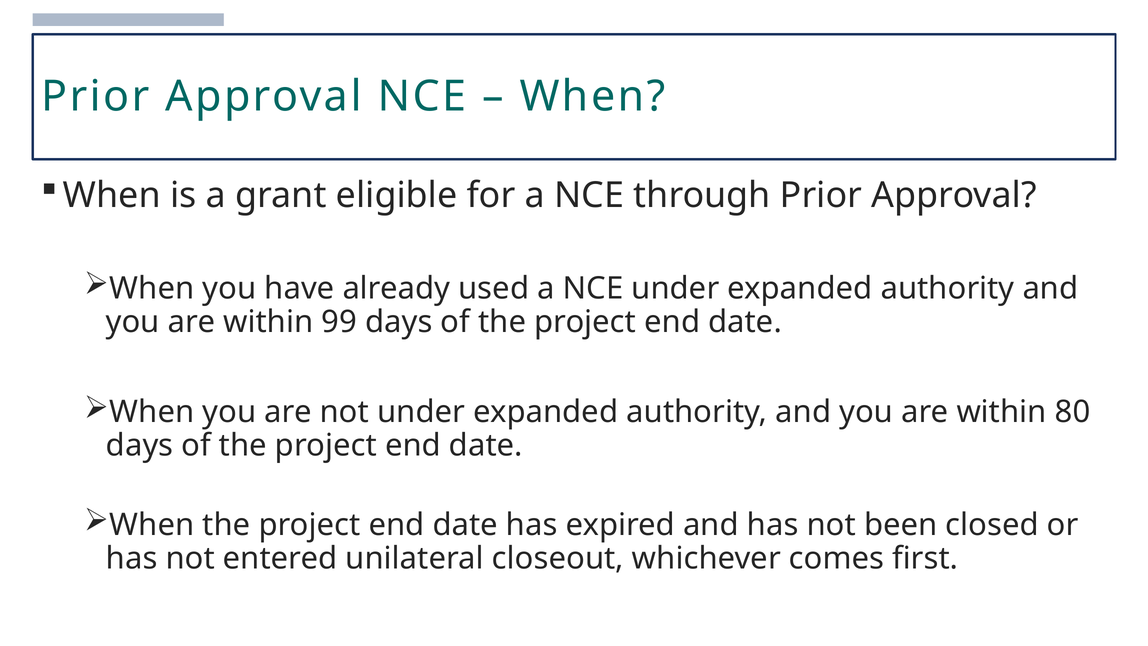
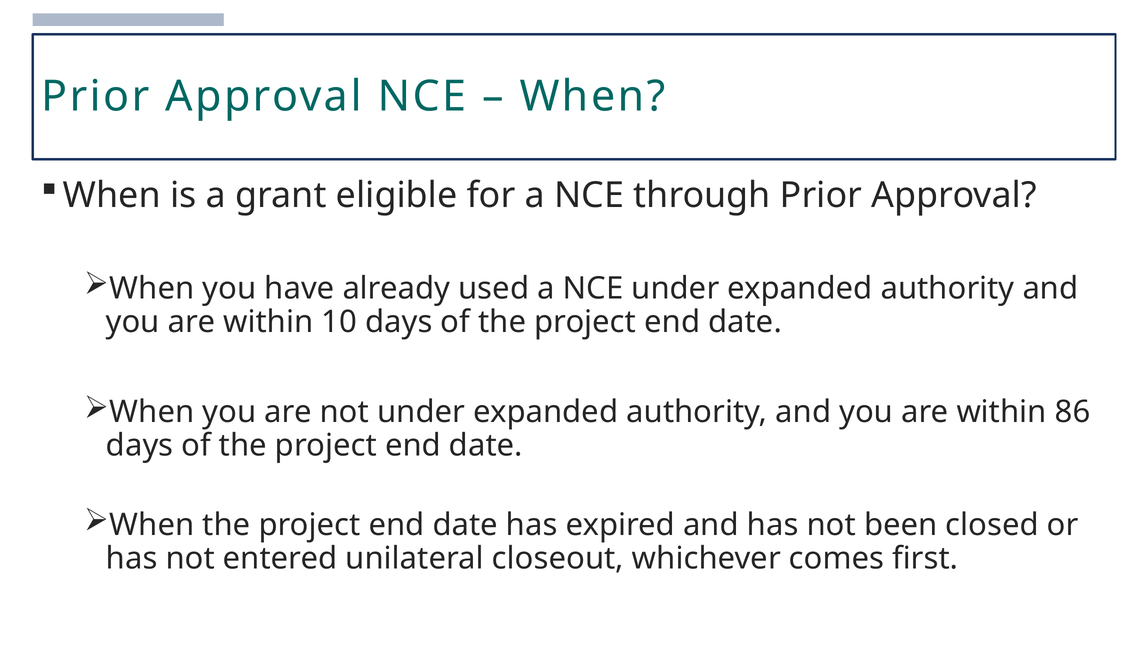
99: 99 -> 10
80: 80 -> 86
